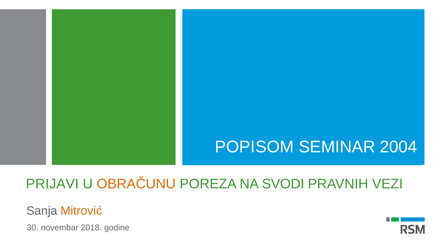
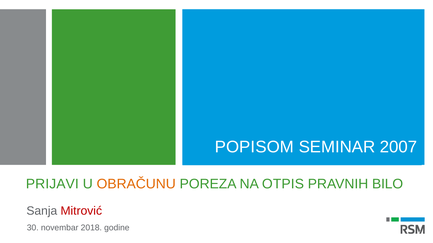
2004: 2004 -> 2007
SVODI: SVODI -> OTPIS
VEZI: VEZI -> BILO
Mitrović colour: orange -> red
